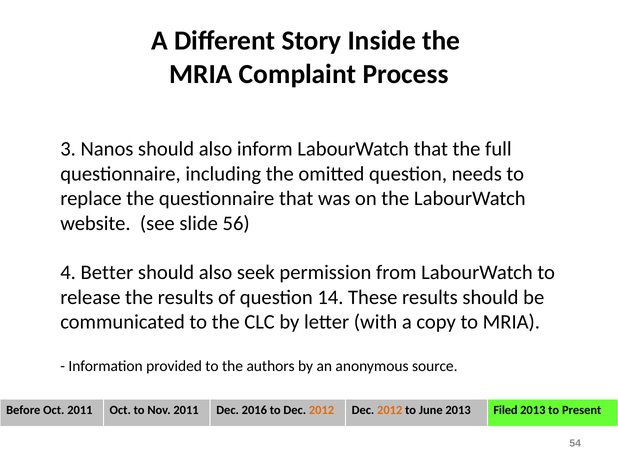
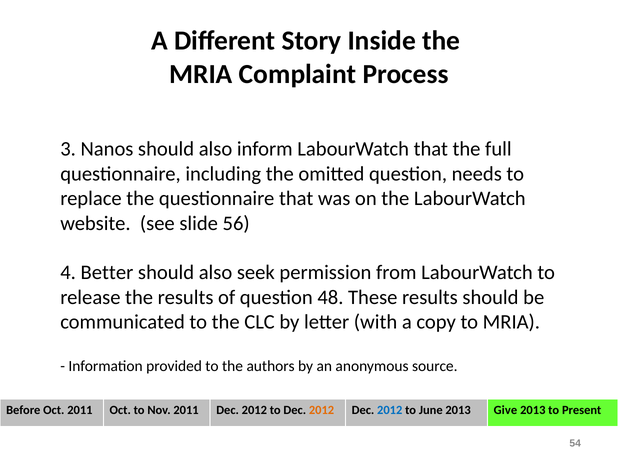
14: 14 -> 48
2011 Dec 2016: 2016 -> 2012
2012 at (390, 410) colour: orange -> blue
Filed: Filed -> Give
